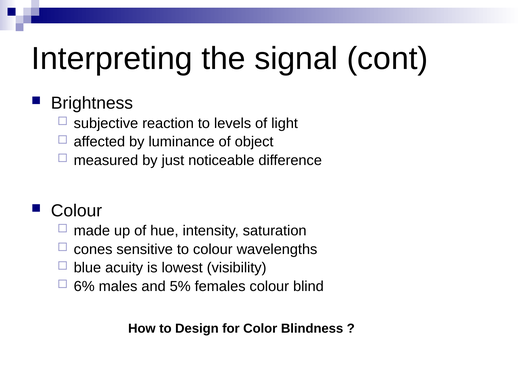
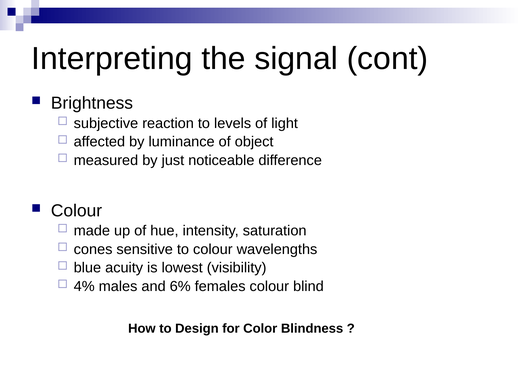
6%: 6% -> 4%
5%: 5% -> 6%
